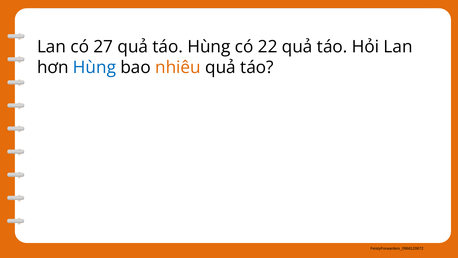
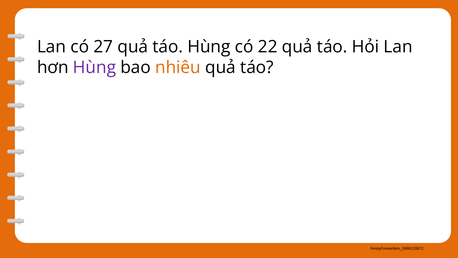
Hùng at (94, 67) colour: blue -> purple
